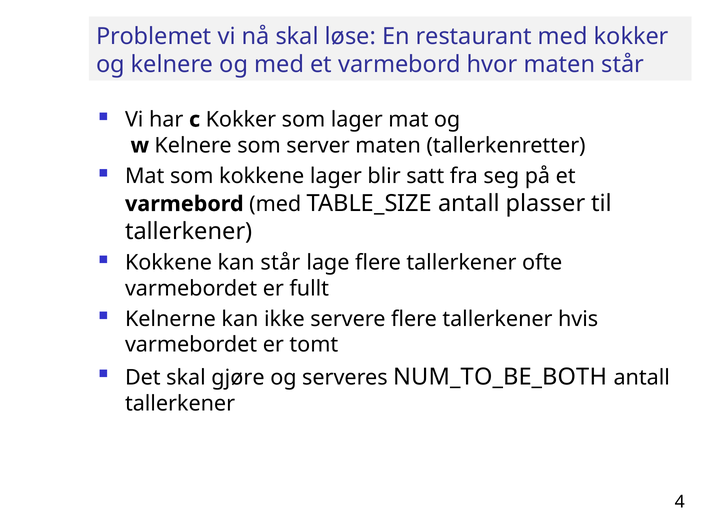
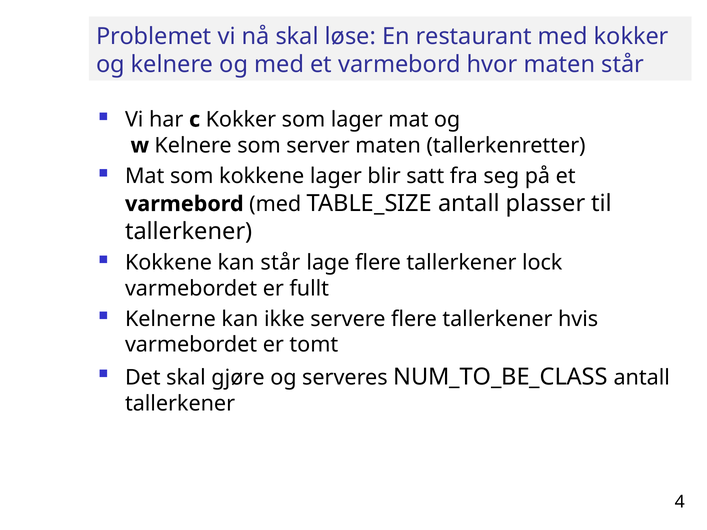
ofte: ofte -> lock
NUM_TO_BE_BOTH: NUM_TO_BE_BOTH -> NUM_TO_BE_CLASS
